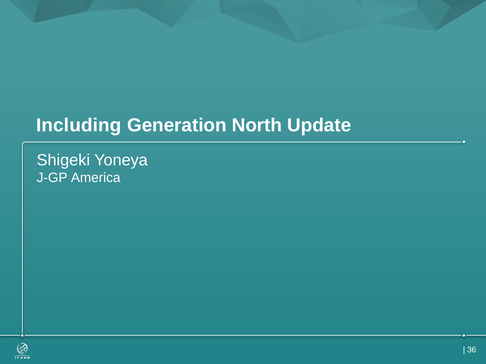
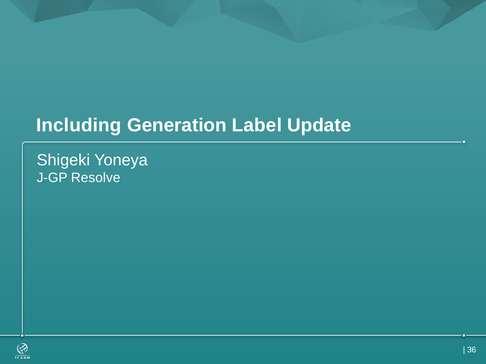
North: North -> Label
America: America -> Resolve
